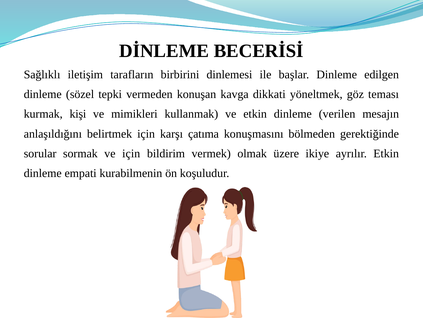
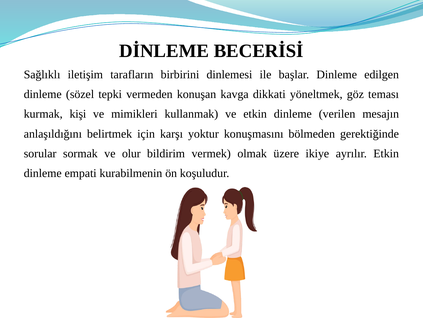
çatıma: çatıma -> yoktur
ve için: için -> olur
